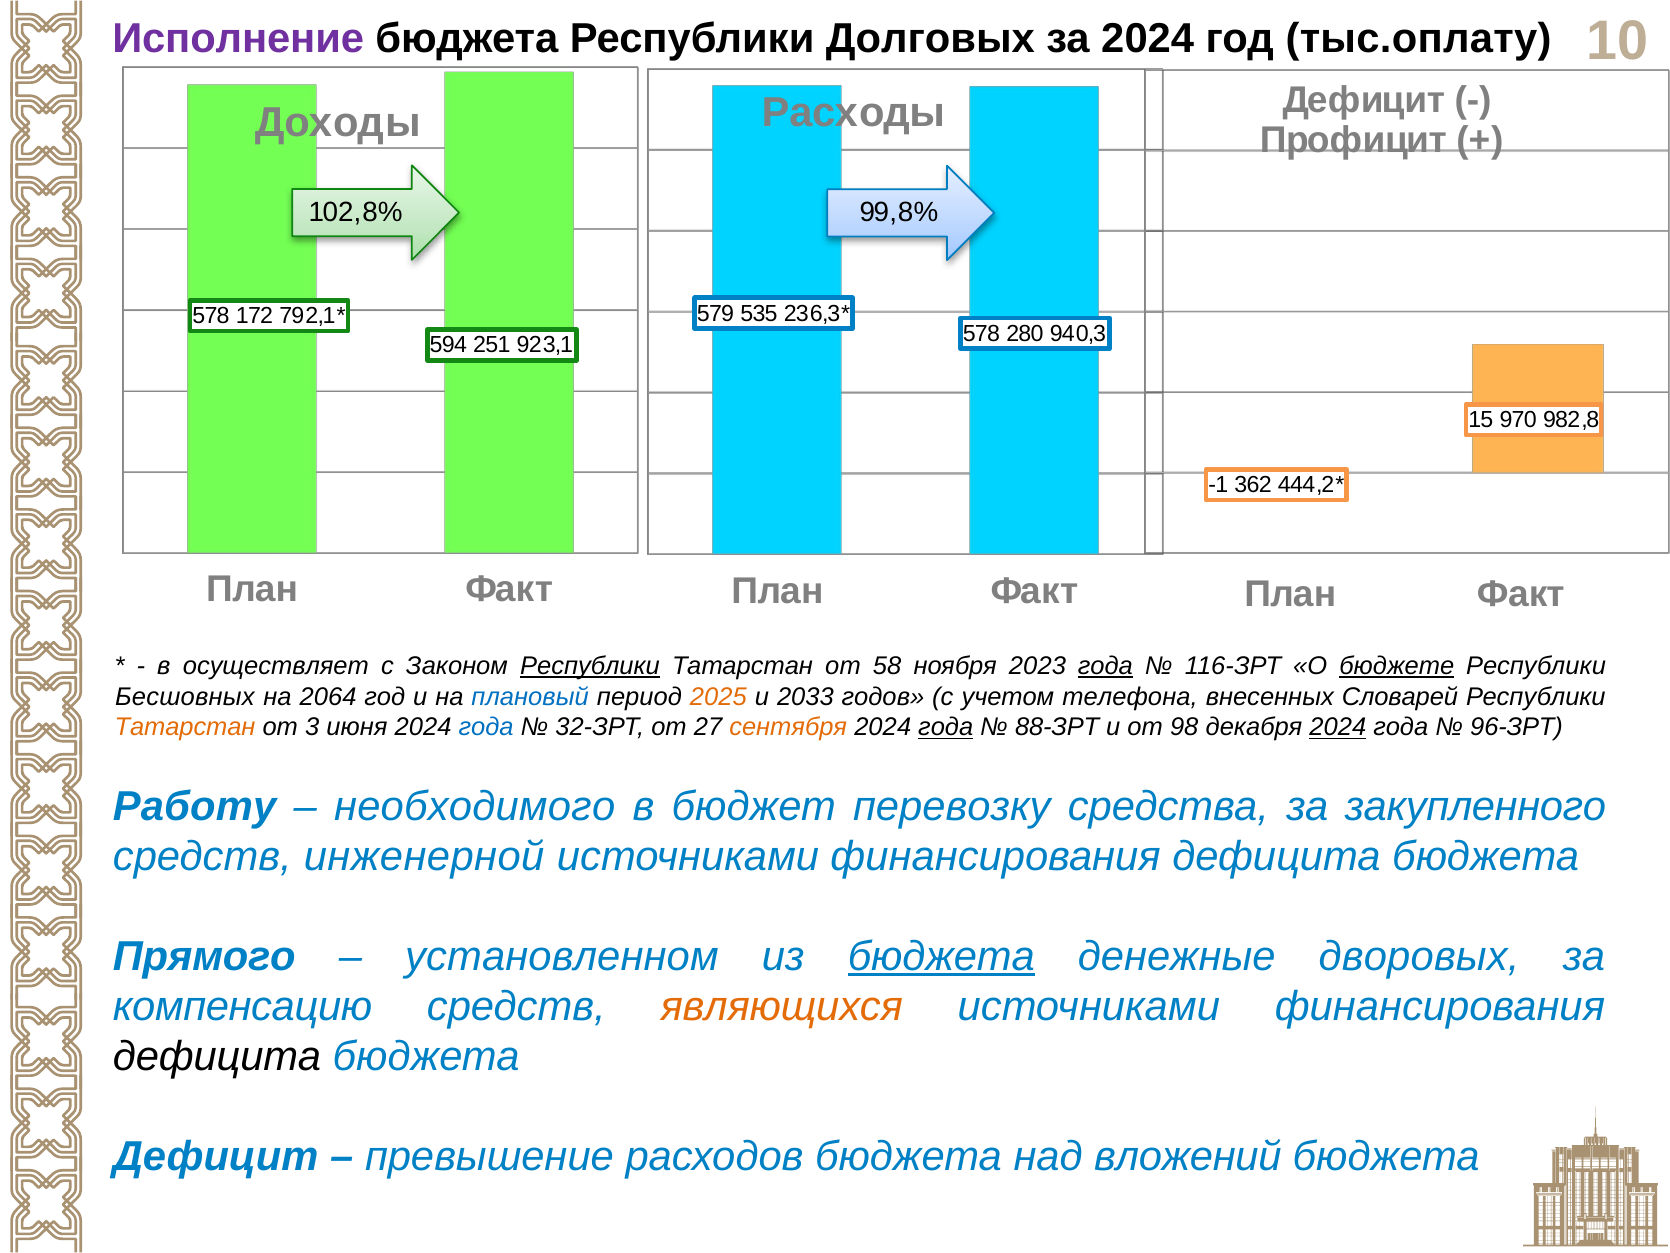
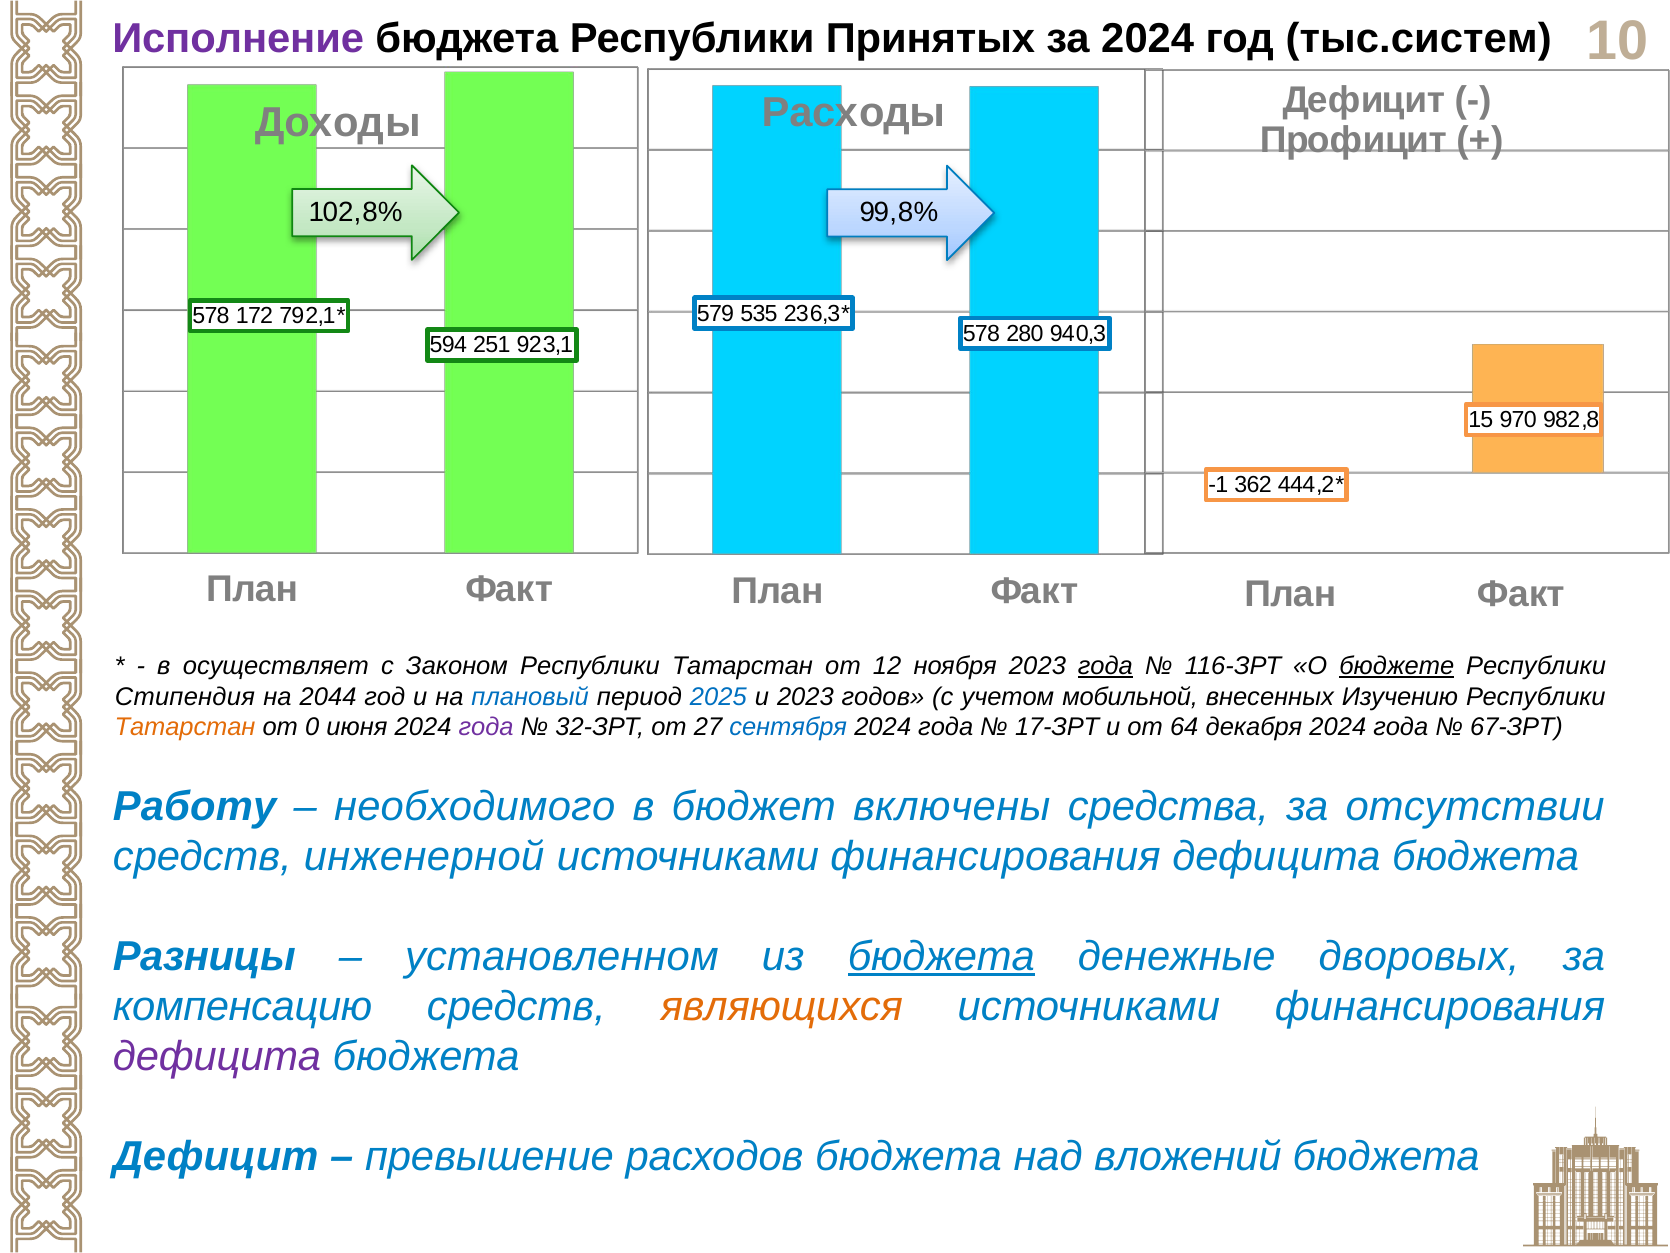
Долговых: Долговых -> Принятых
тыс.оплату: тыс.оплату -> тыс.систем
Республики at (590, 666) underline: present -> none
58: 58 -> 12
Бесшовных: Бесшовных -> Стипендия
2064: 2064 -> 2044
2025 colour: orange -> blue
и 2033: 2033 -> 2023
телефона: телефона -> мобильной
Словарей: Словарей -> Изучению
3: 3 -> 0
года at (486, 727) colour: blue -> purple
сентября colour: orange -> blue
года at (946, 727) underline: present -> none
88-ЗРТ: 88-ЗРТ -> 17-ЗРТ
98: 98 -> 64
2024 at (1338, 727) underline: present -> none
96-ЗРТ: 96-ЗРТ -> 67-ЗРТ
перевозку: перевозку -> включены
закупленного: закупленного -> отсутствии
Прямого: Прямого -> Разницы
дефицита at (217, 1057) colour: black -> purple
